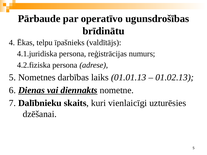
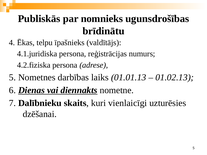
Pārbaude: Pārbaude -> Publiskās
operatīvo: operatīvo -> nomnieks
